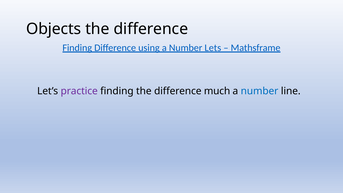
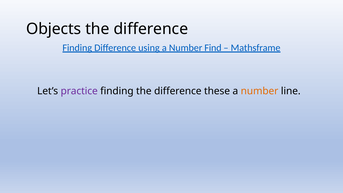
Lets: Lets -> Find
much: much -> these
number at (260, 91) colour: blue -> orange
